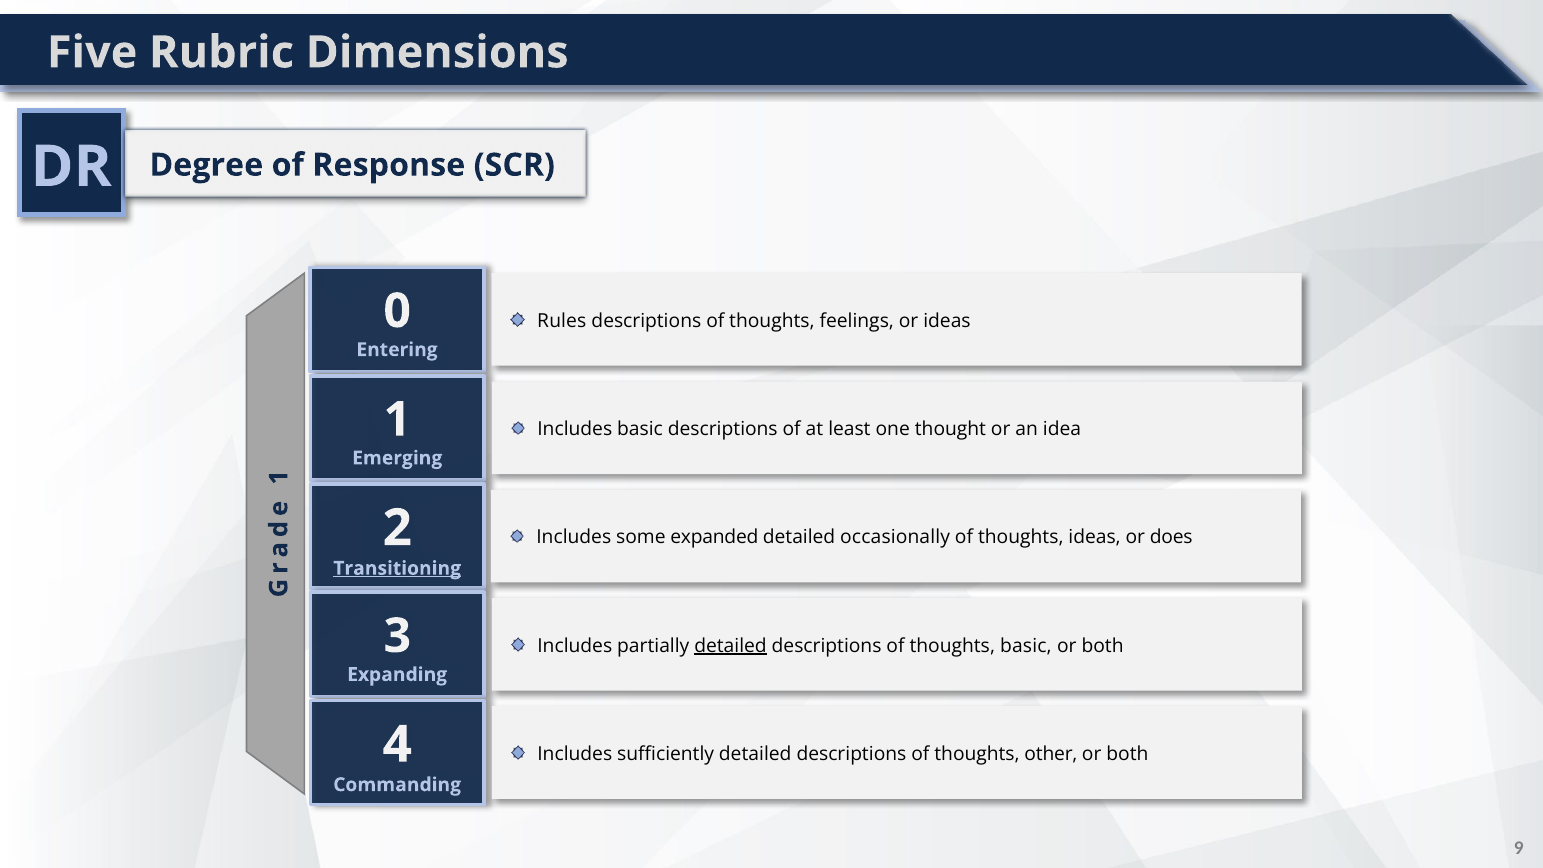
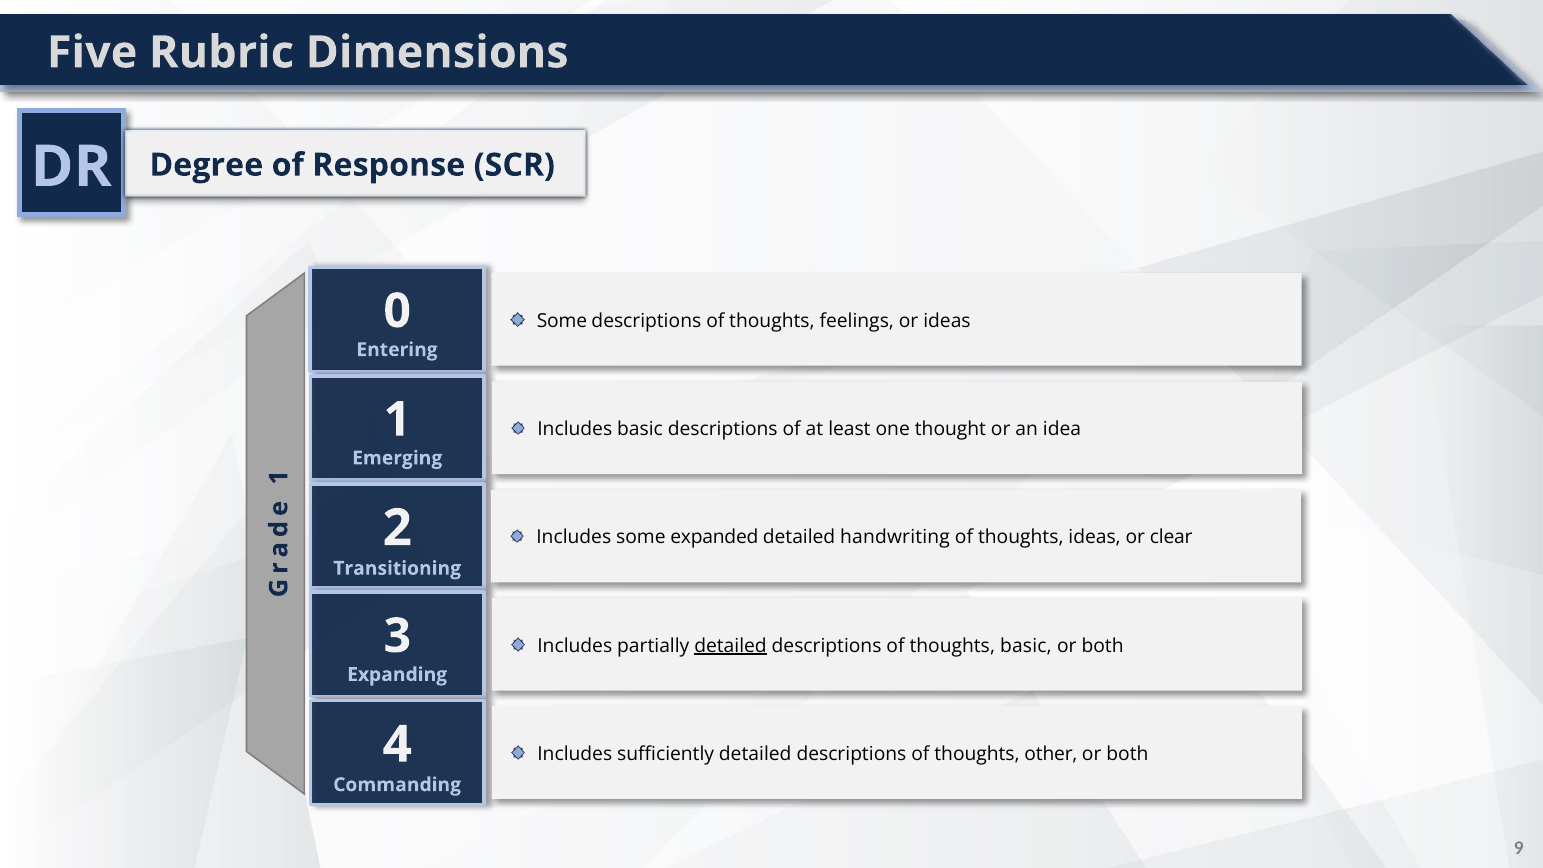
Rules at (562, 321): Rules -> Some
occasionally: occasionally -> handwriting
does: does -> clear
Transitioning underline: present -> none
